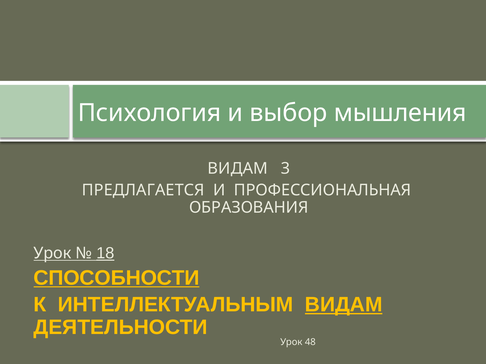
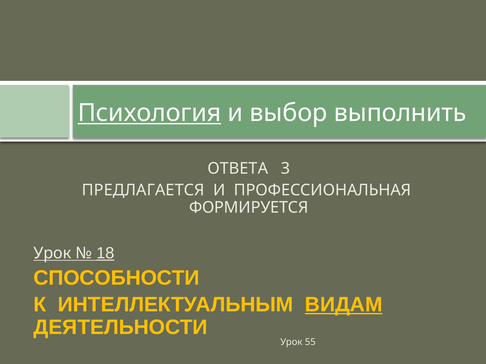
Психология underline: none -> present
мышления: мышления -> выполнить
ВИДАМ at (238, 169): ВИДАМ -> ОТВЕТА
ОБРАЗОВАНИЯ: ОБРАЗОВАНИЯ -> ФОРМИРУЕТСЯ
СПОСОБНОСТИ underline: present -> none
48: 48 -> 55
